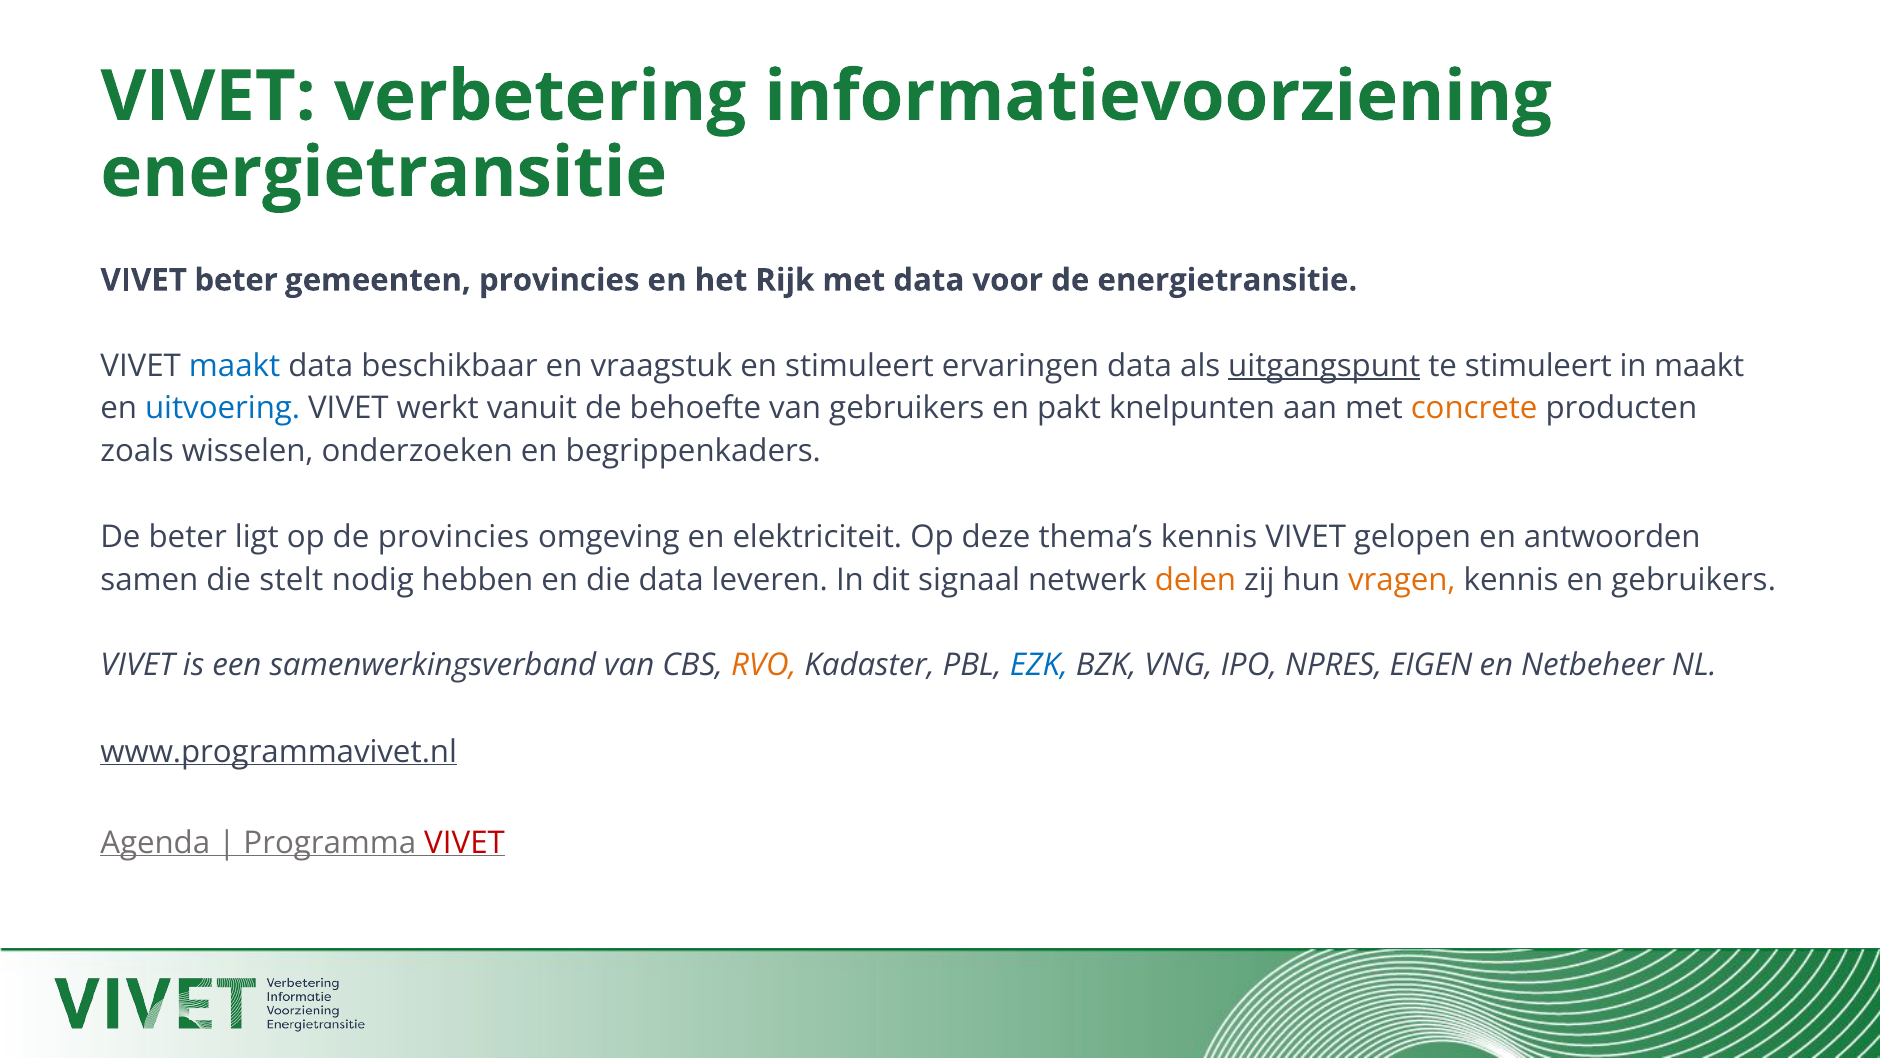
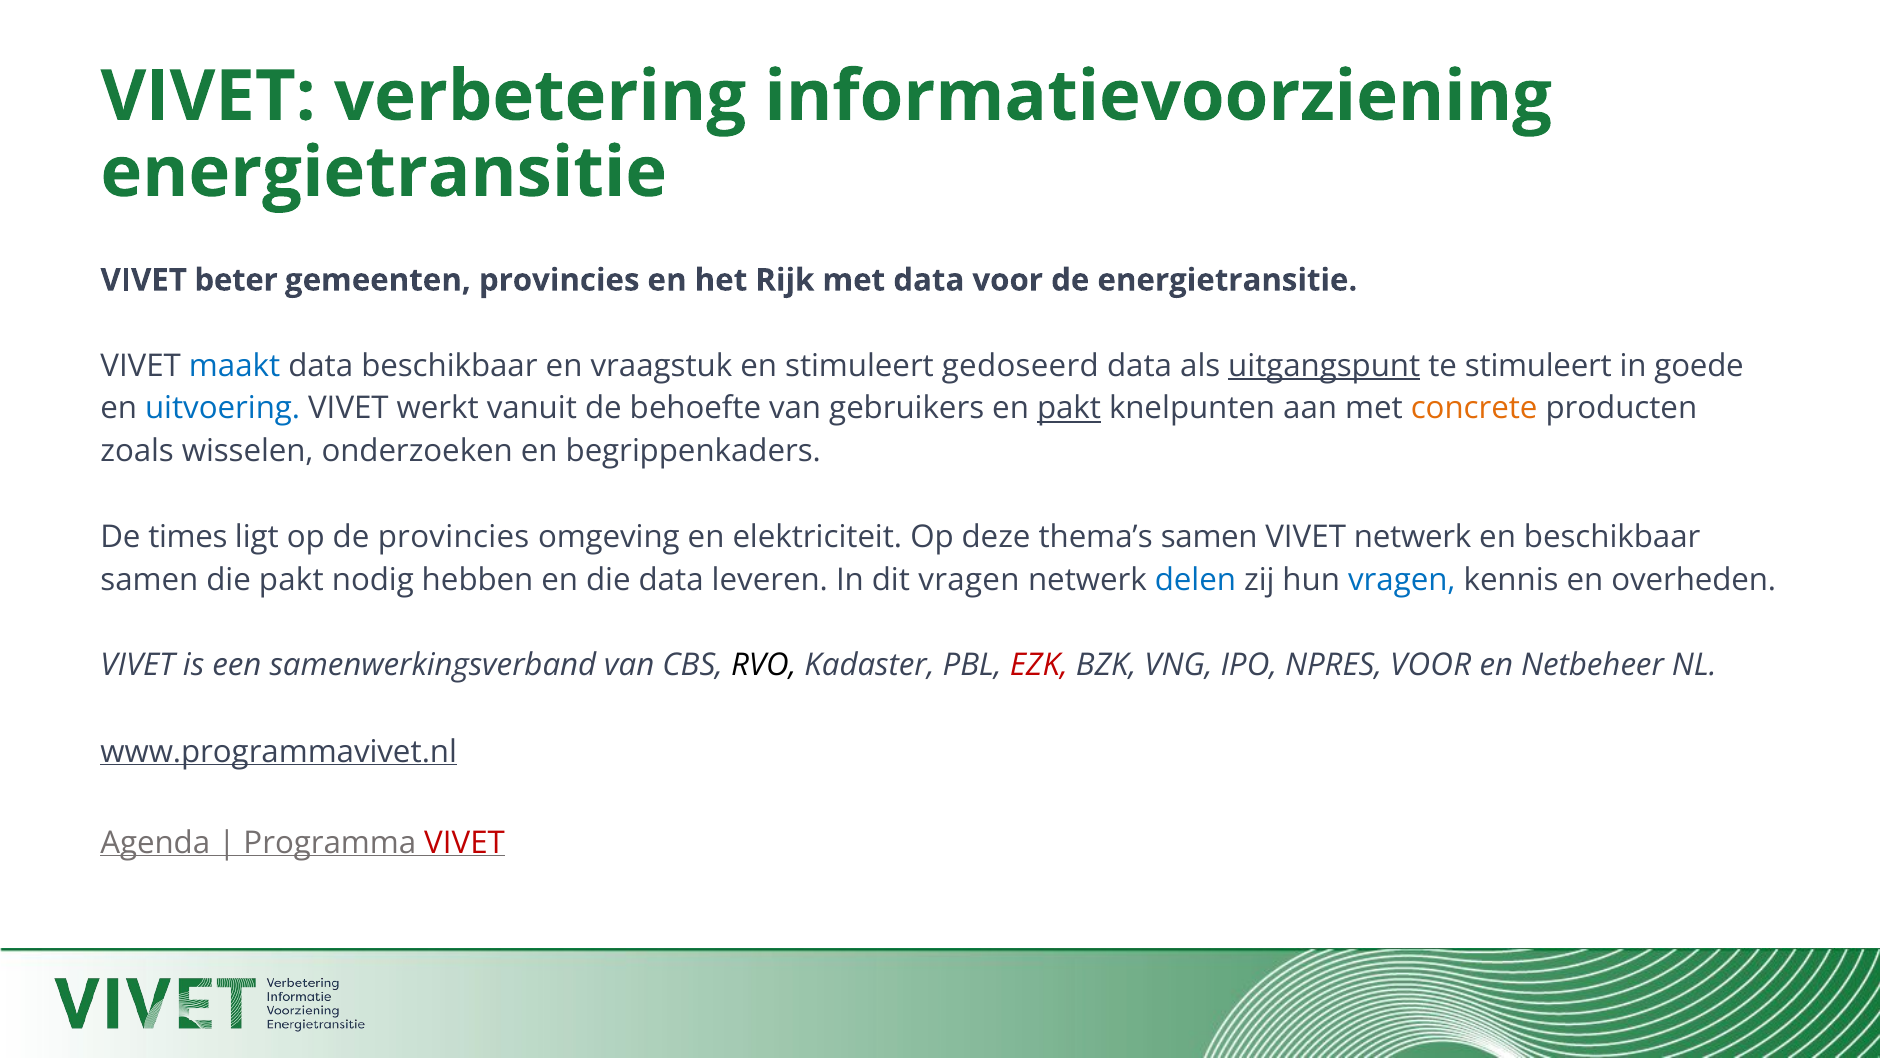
ervaringen: ervaringen -> gedoseerd
in maakt: maakt -> goede
pakt at (1069, 408) underline: none -> present
De beter: beter -> times
thema’s kennis: kennis -> samen
VIVET gelopen: gelopen -> netwerk
en antwoorden: antwoorden -> beschikbaar
die stelt: stelt -> pakt
dit signaal: signaal -> vragen
delen colour: orange -> blue
vragen at (1402, 580) colour: orange -> blue
en gebruikers: gebruikers -> overheden
RVO colour: orange -> black
EZK colour: blue -> red
NPRES EIGEN: EIGEN -> VOOR
